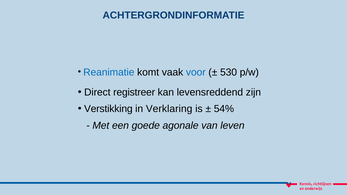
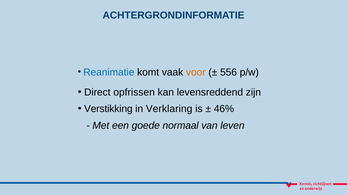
voor colour: blue -> orange
530: 530 -> 556
registreer: registreer -> opfrissen
54%: 54% -> 46%
agonale: agonale -> normaal
